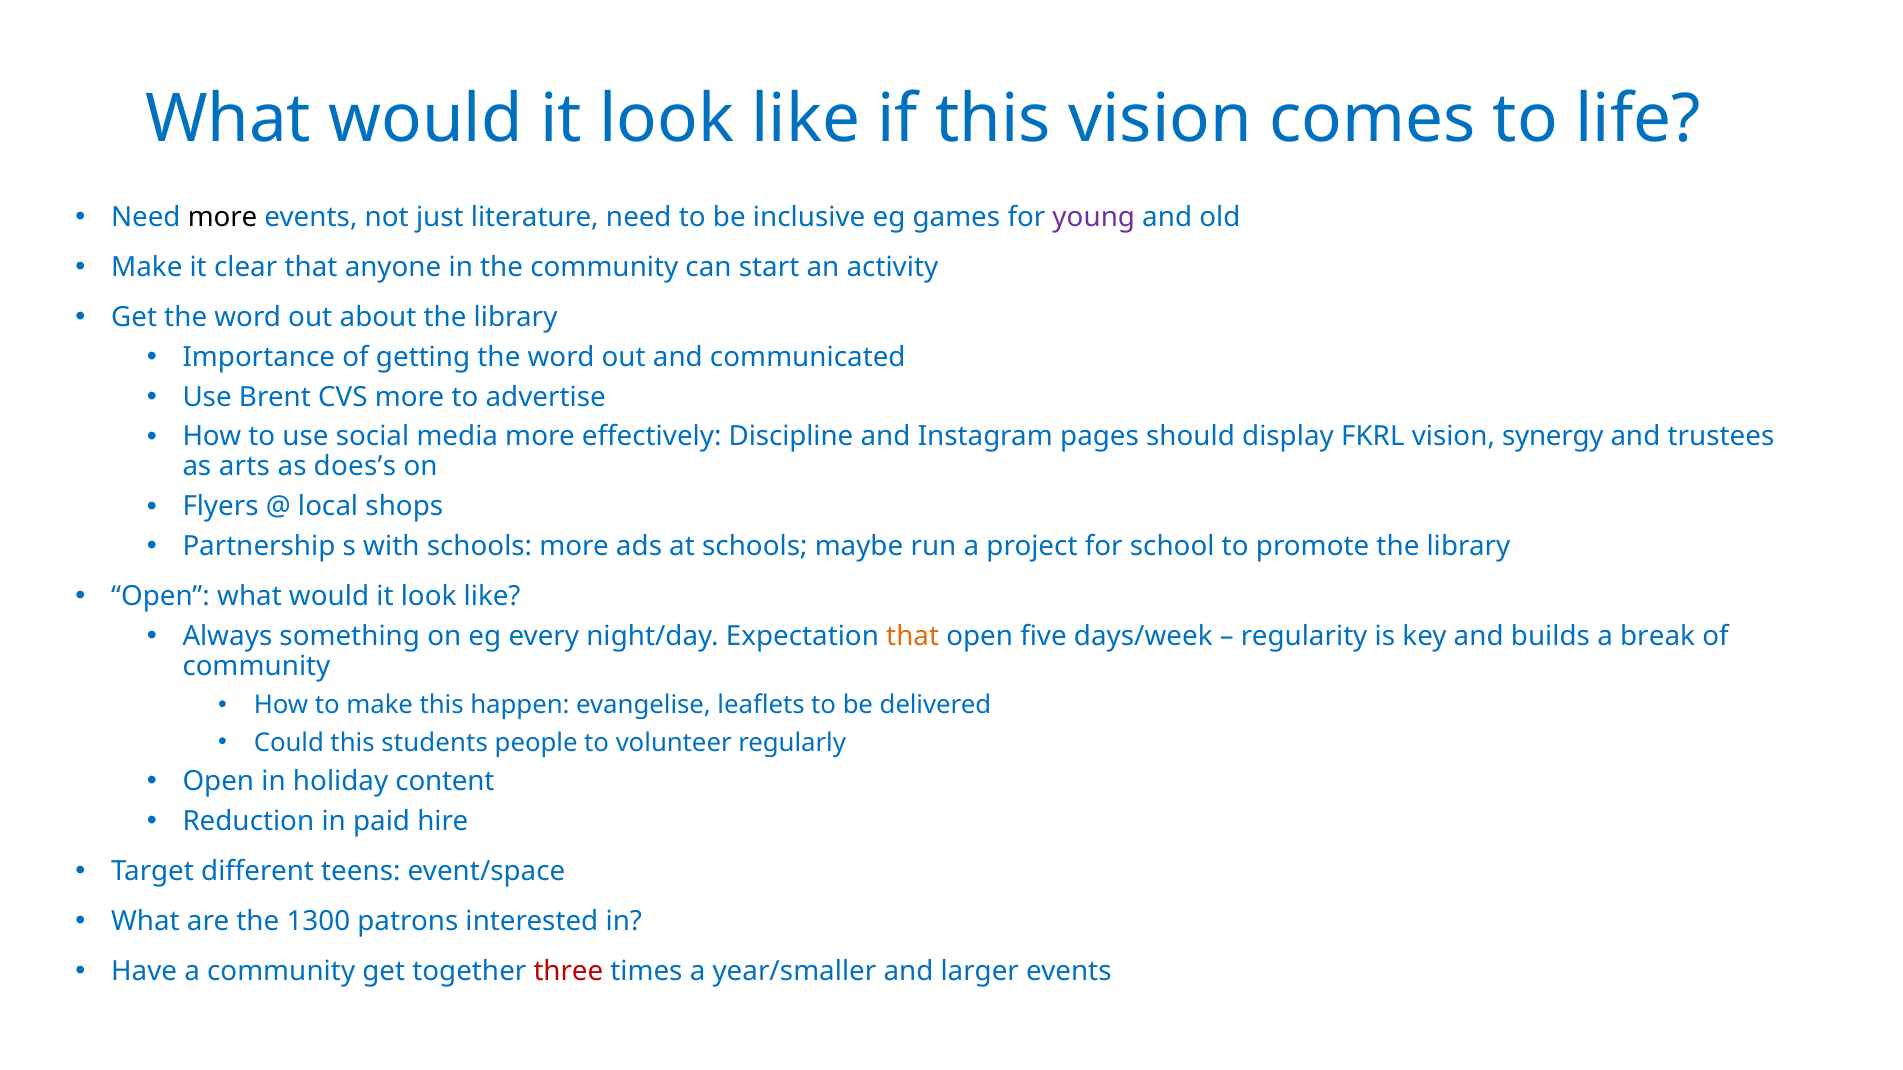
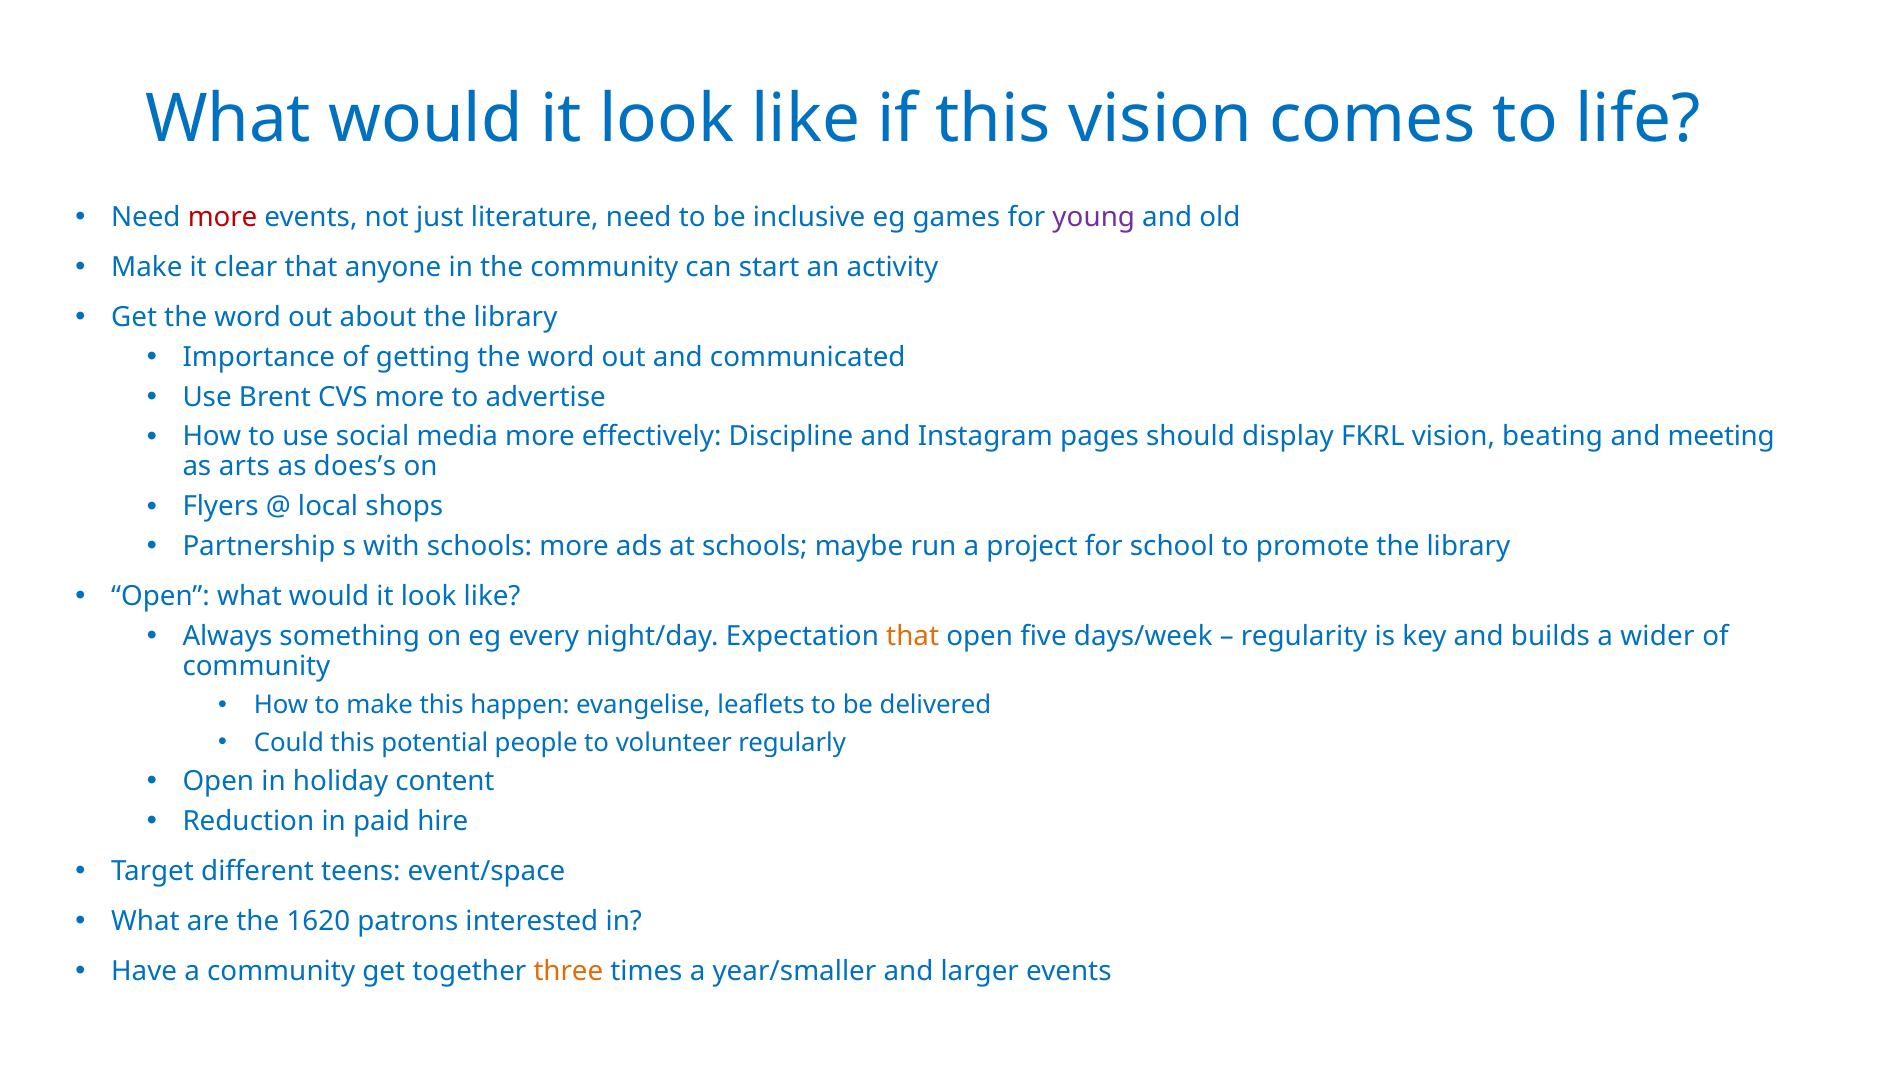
more at (223, 218) colour: black -> red
synergy: synergy -> beating
trustees: trustees -> meeting
break: break -> wider
students: students -> potential
1300: 1300 -> 1620
three colour: red -> orange
